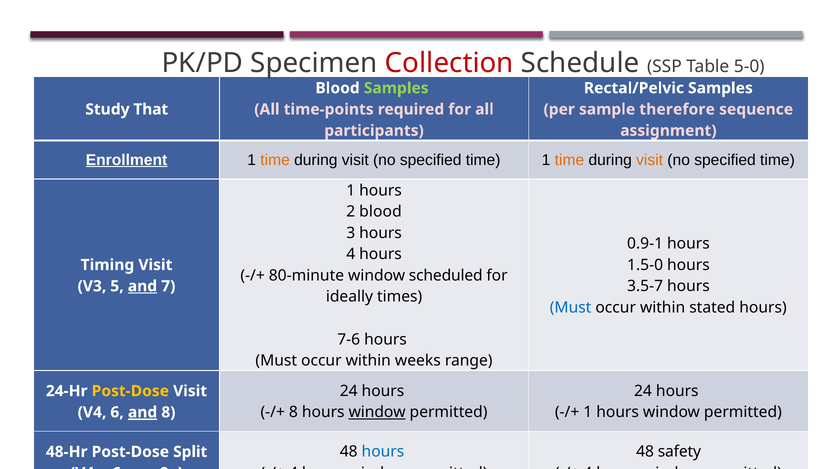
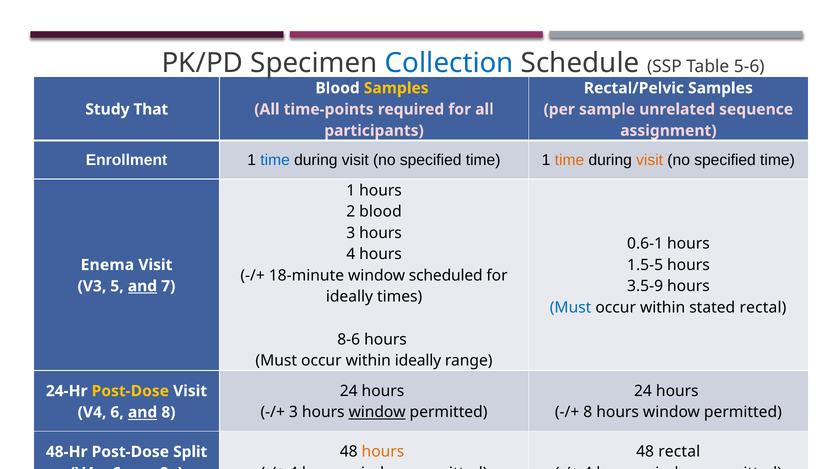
Collection colour: red -> blue
5-0: 5-0 -> 5-6
Samples at (396, 88) colour: light green -> yellow
therefore: therefore -> unrelated
Enrollment underline: present -> none
time at (275, 160) colour: orange -> blue
0.9-1: 0.9-1 -> 0.6-1
1.5-0: 1.5-0 -> 1.5-5
Timing: Timing -> Enema
80-minute: 80-minute -> 18-minute
3.5-7: 3.5-7 -> 3.5-9
stated hours: hours -> rectal
7-6: 7-6 -> 8-6
within weeks: weeks -> ideally
8 at (293, 412): 8 -> 3
1 at (588, 412): 1 -> 8
and at (143, 412) underline: present -> none
hours at (383, 451) colour: blue -> orange
48 safety: safety -> rectal
